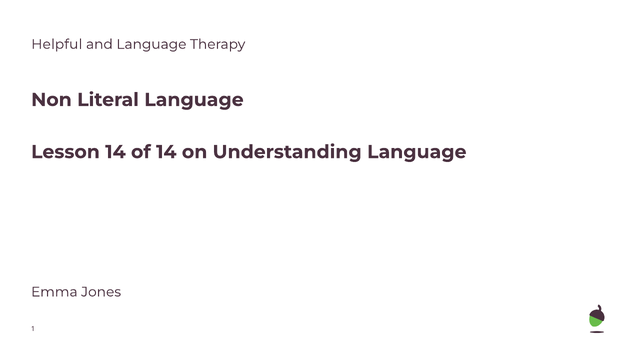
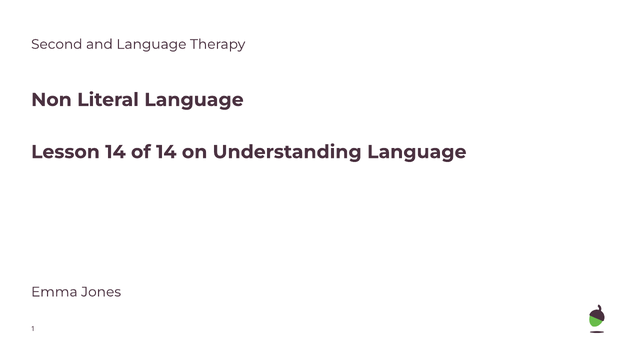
Helpful: Helpful -> Second
